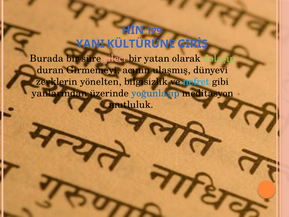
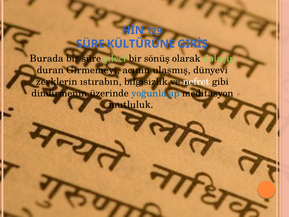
YANI at (90, 44): YANI -> SÜRE
çileci colour: pink -> light green
yatan: yatan -> sönüş
yönelten: yönelten -> ıstırabın
nefret colour: light blue -> white
yanlarından: yanlarından -> dindirmenin
